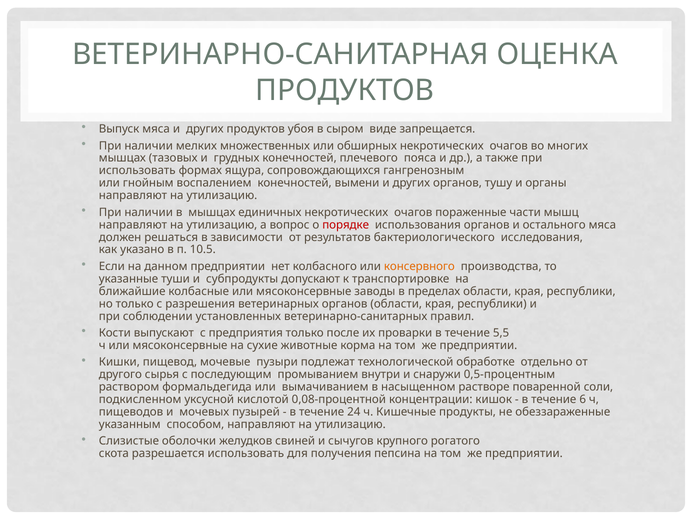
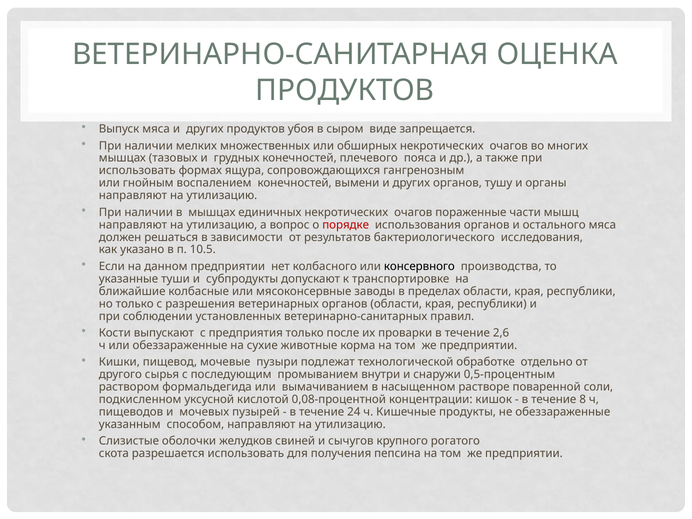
консервного colour: orange -> black
5,5: 5,5 -> 2,6
ч или мясоконсервные: мясоконсервные -> обеззараженные
6: 6 -> 8
